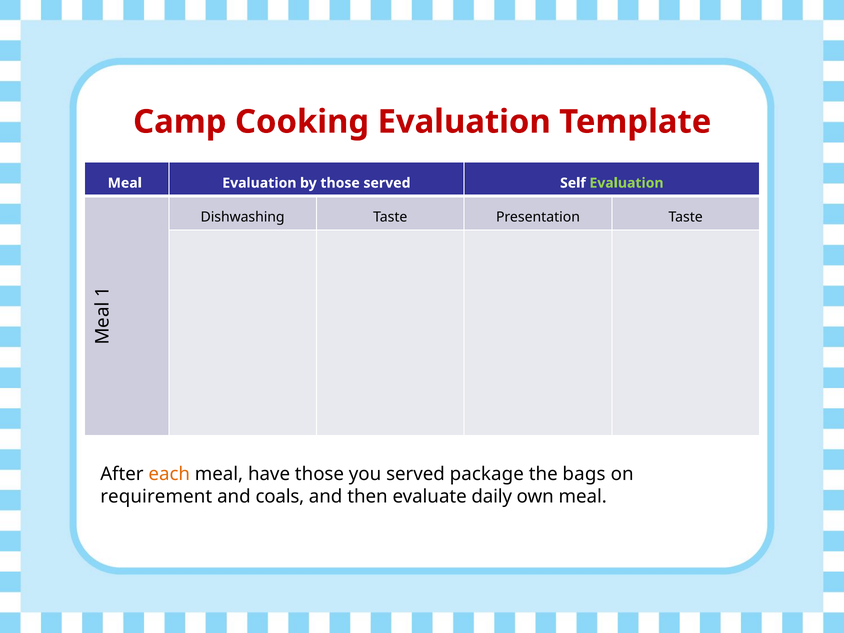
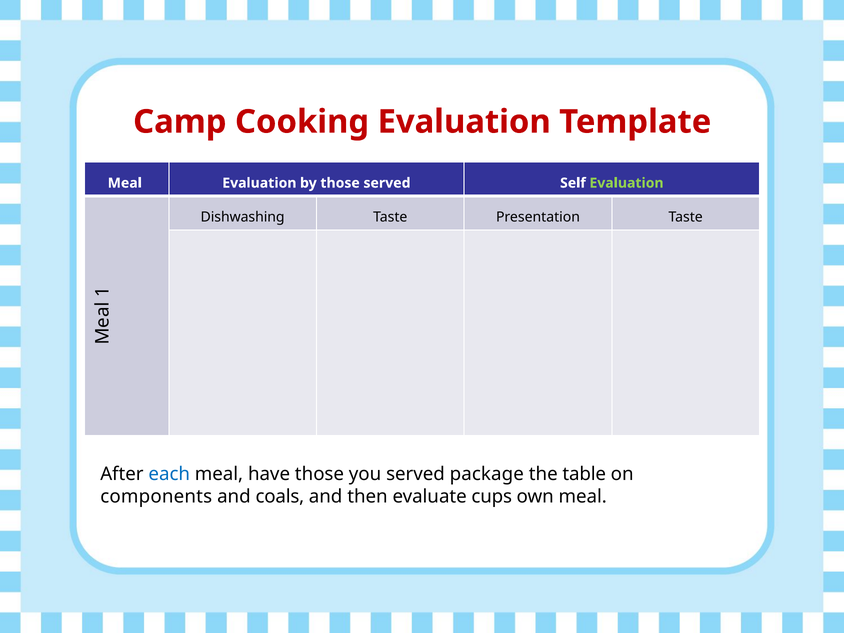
each colour: orange -> blue
bags: bags -> table
requirement: requirement -> components
daily: daily -> cups
